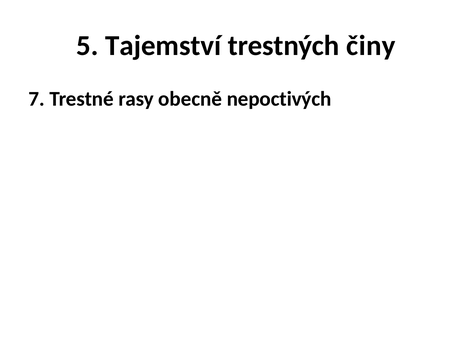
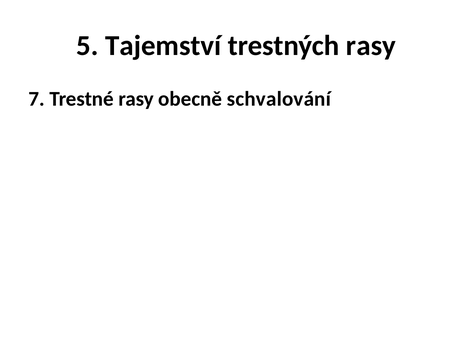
trestných činy: činy -> rasy
nepoctivých: nepoctivých -> schvalování
